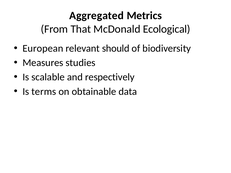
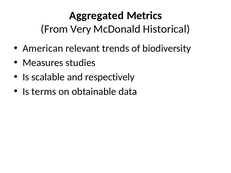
That: That -> Very
Ecological: Ecological -> Historical
European: European -> American
should: should -> trends
